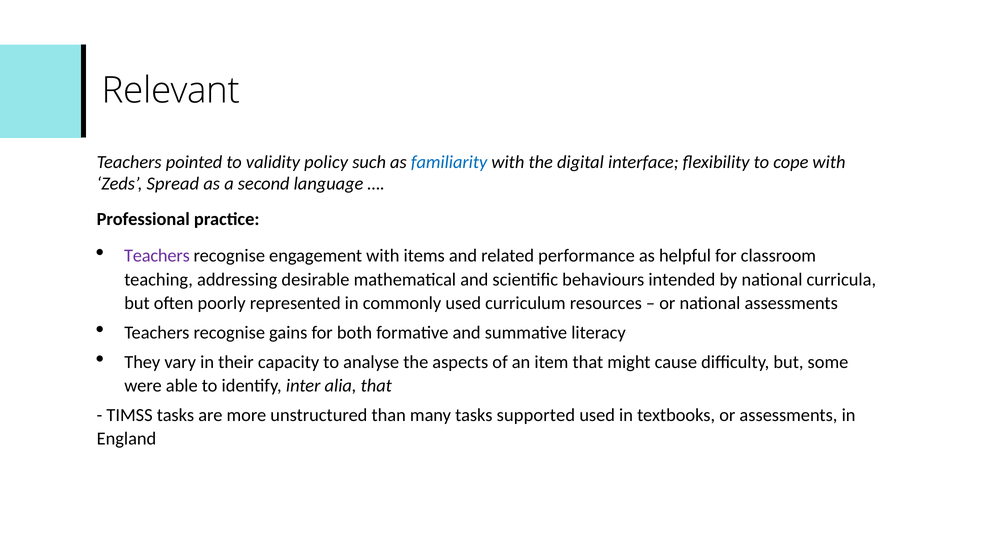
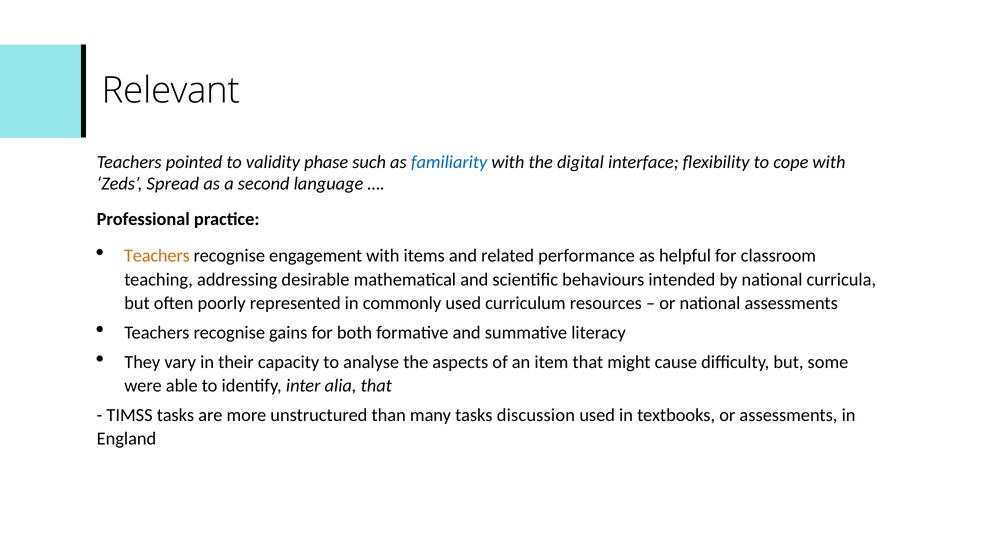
policy: policy -> phase
Teachers at (157, 256) colour: purple -> orange
supported: supported -> discussion
